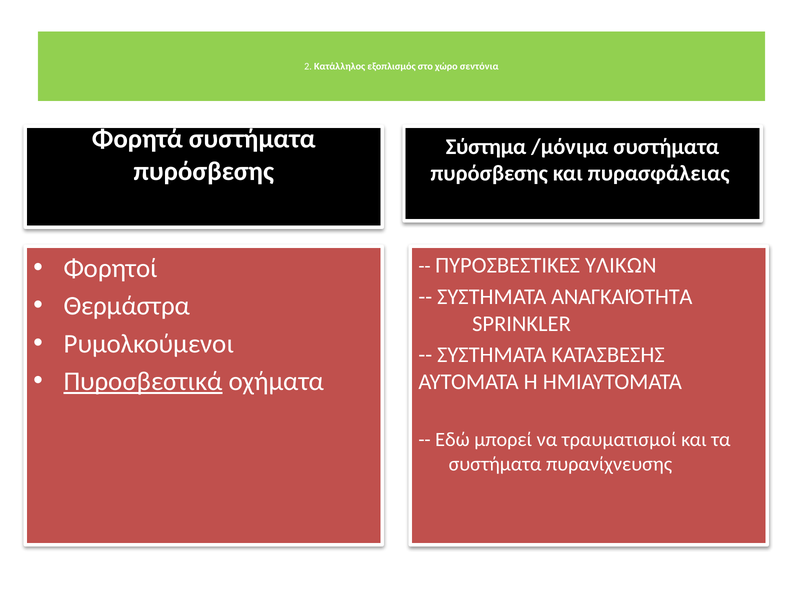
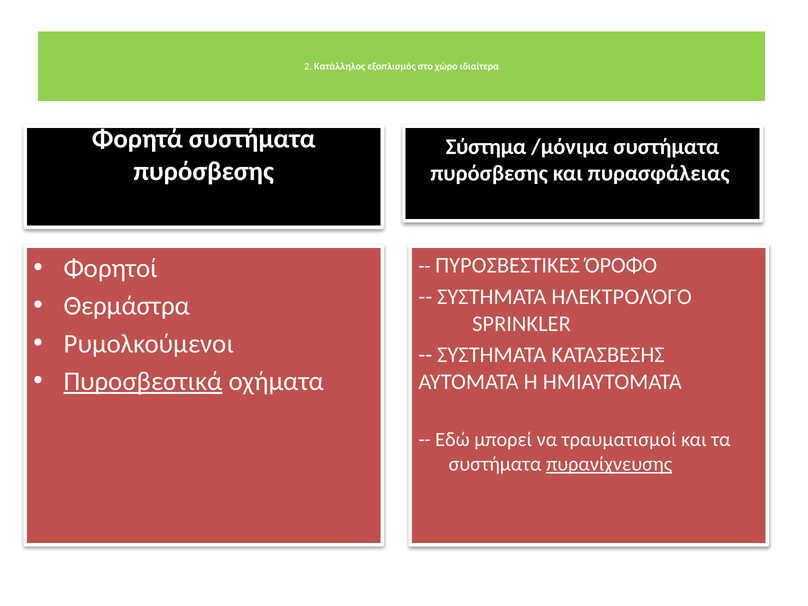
σεντόνια: σεντόνια -> ιδιαίτερα
ΥΛΙΚΩΝ: ΥΛΙΚΩΝ -> ΌΡΟΦΟ
ΑΝΑΓΚΑΙΌΤΗΤΑ: ΑΝΑΓΚΑΙΌΤΗΤΑ -> ΗΛΕΚΤΡΟΛΌΓΟ
πυρανίχνευσης underline: none -> present
